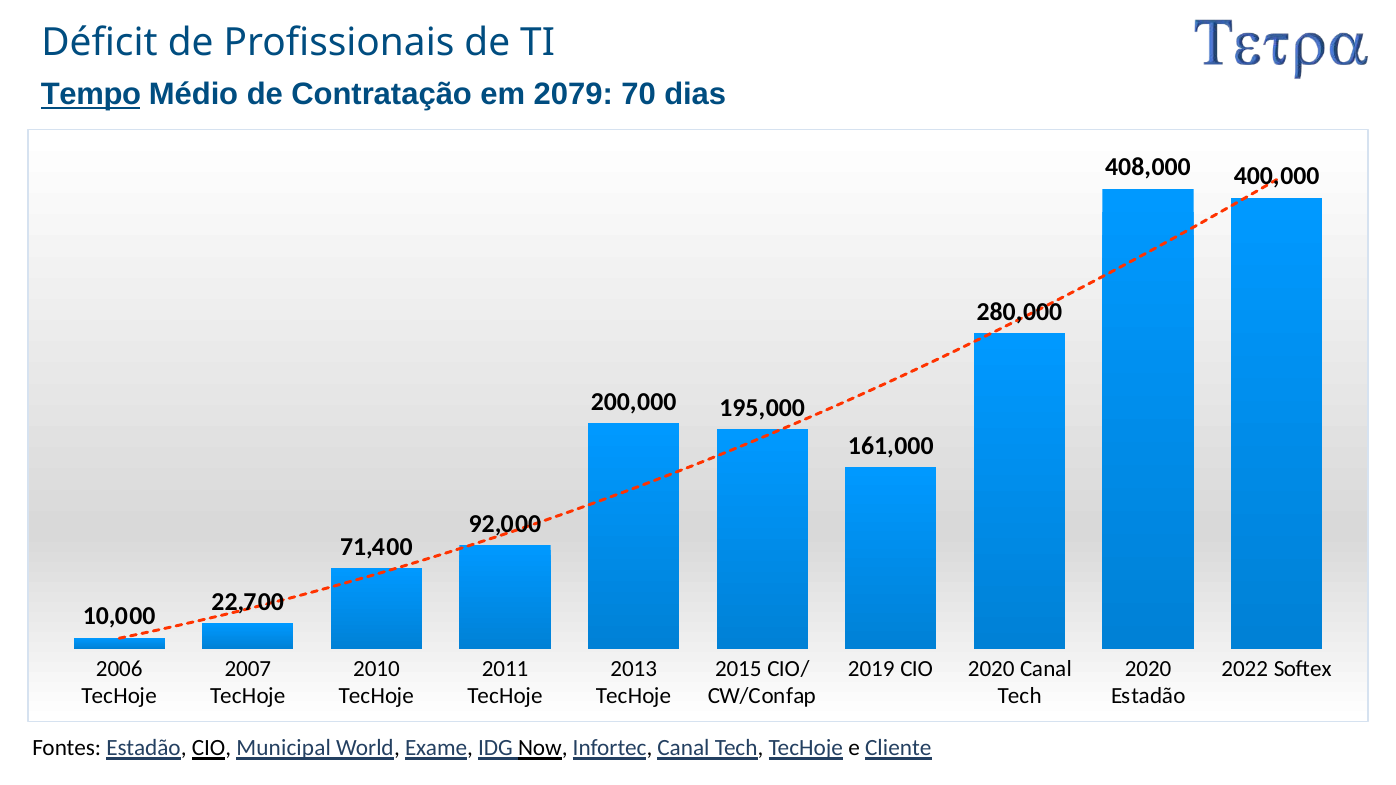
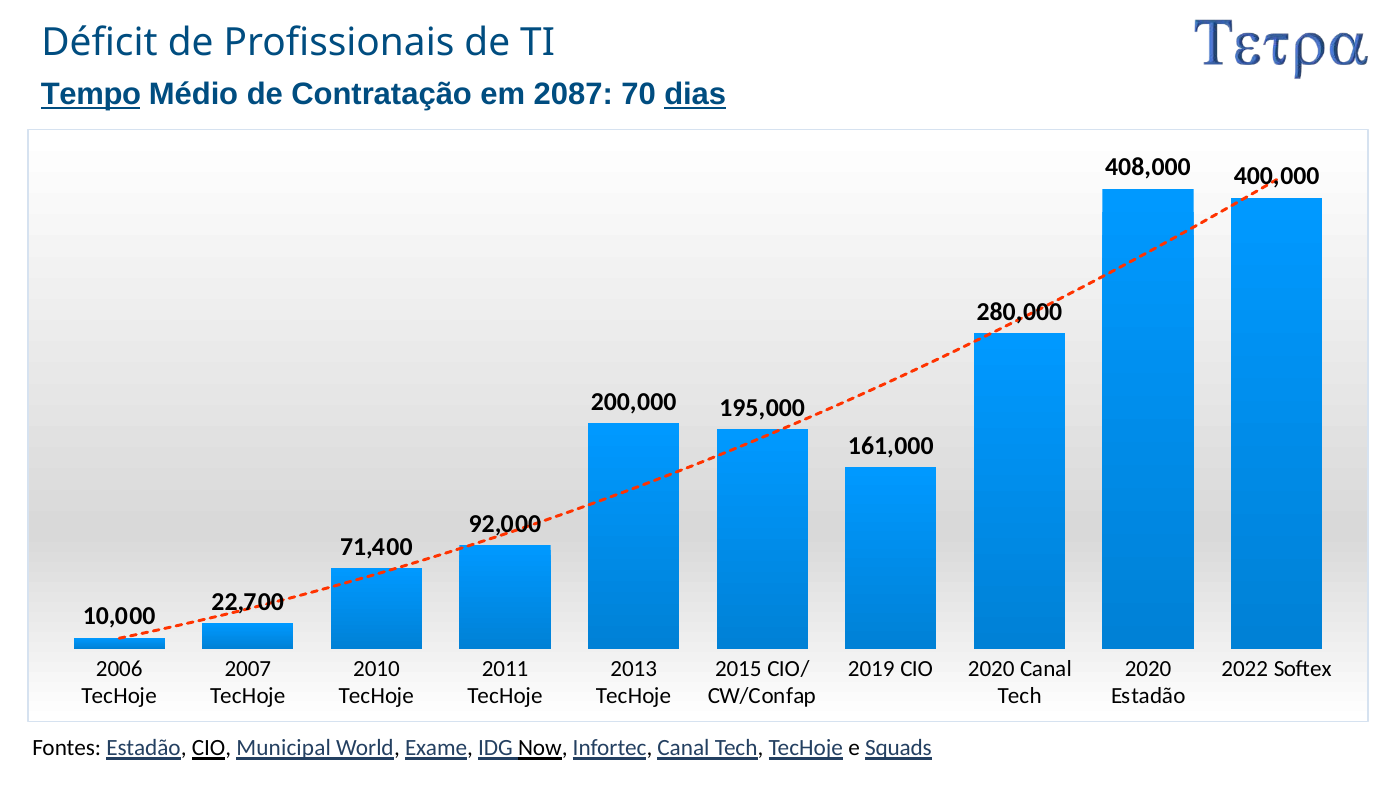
2079: 2079 -> 2087
dias underline: none -> present
Cliente: Cliente -> Squads
